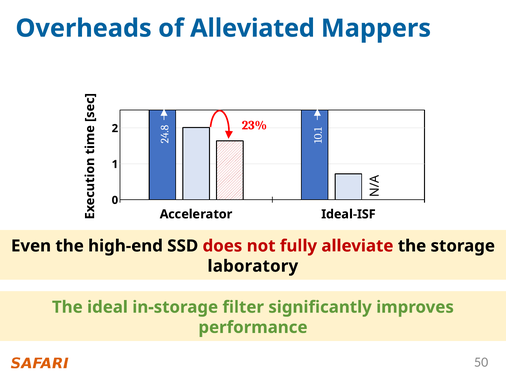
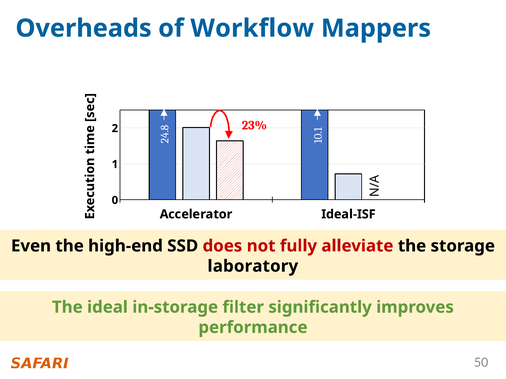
Alleviated: Alleviated -> Workflow
